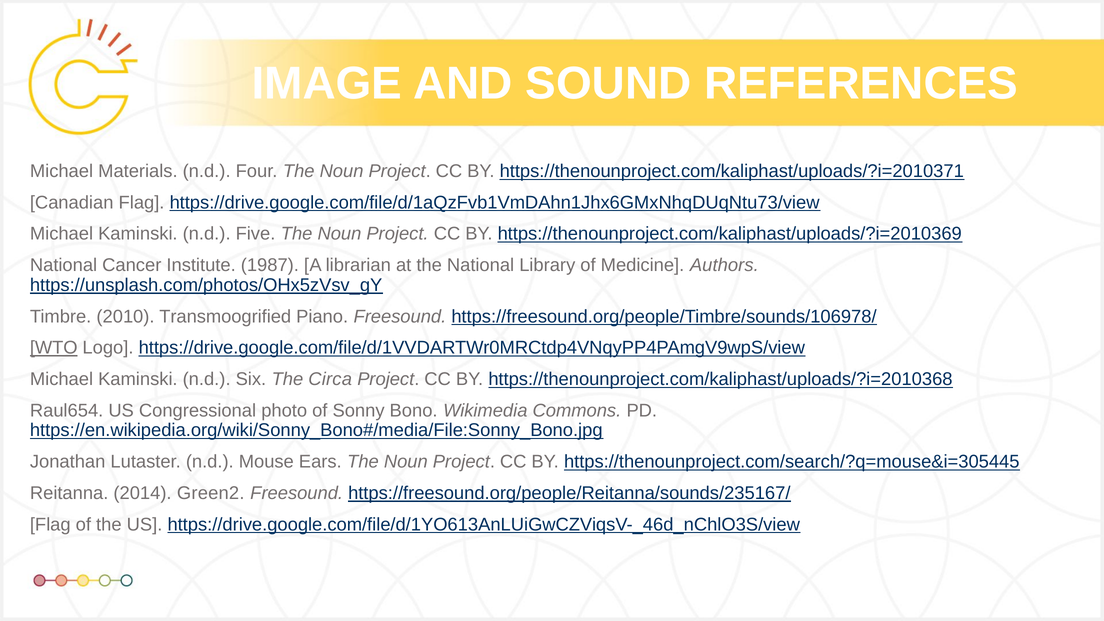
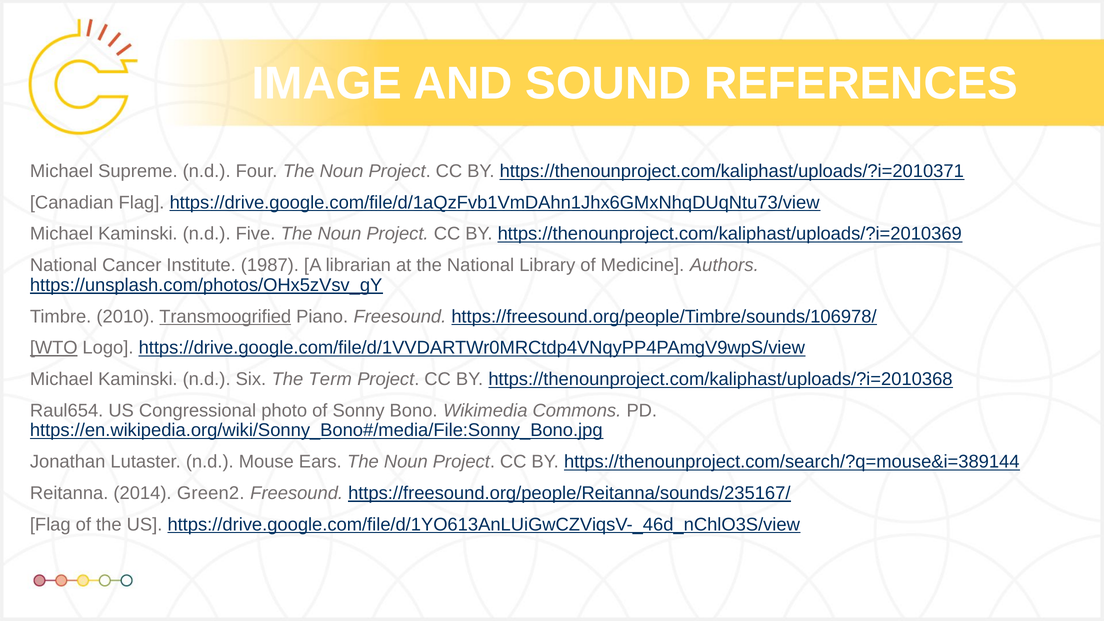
Materials: Materials -> Supreme
Transmoogrified underline: none -> present
Circa: Circa -> Term
https://thenounproject.com/search/?q=mouse&i=305445: https://thenounproject.com/search/?q=mouse&i=305445 -> https://thenounproject.com/search/?q=mouse&i=389144
